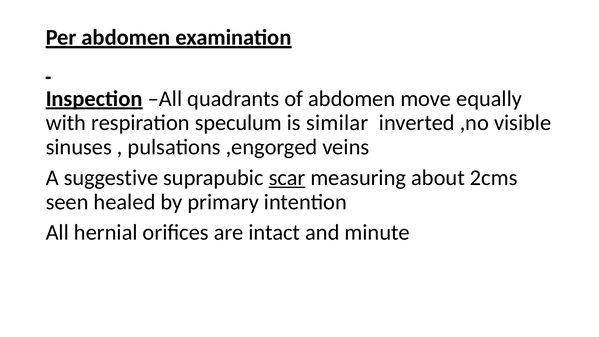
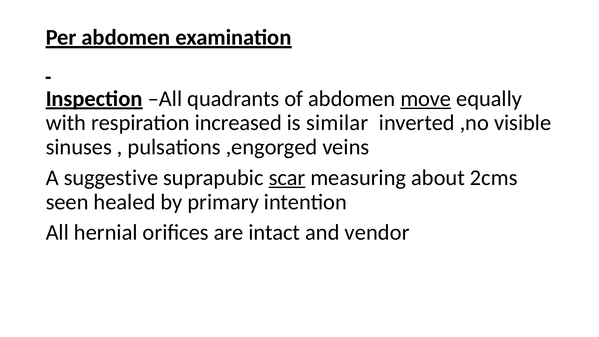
move underline: none -> present
speculum: speculum -> increased
minute: minute -> vendor
